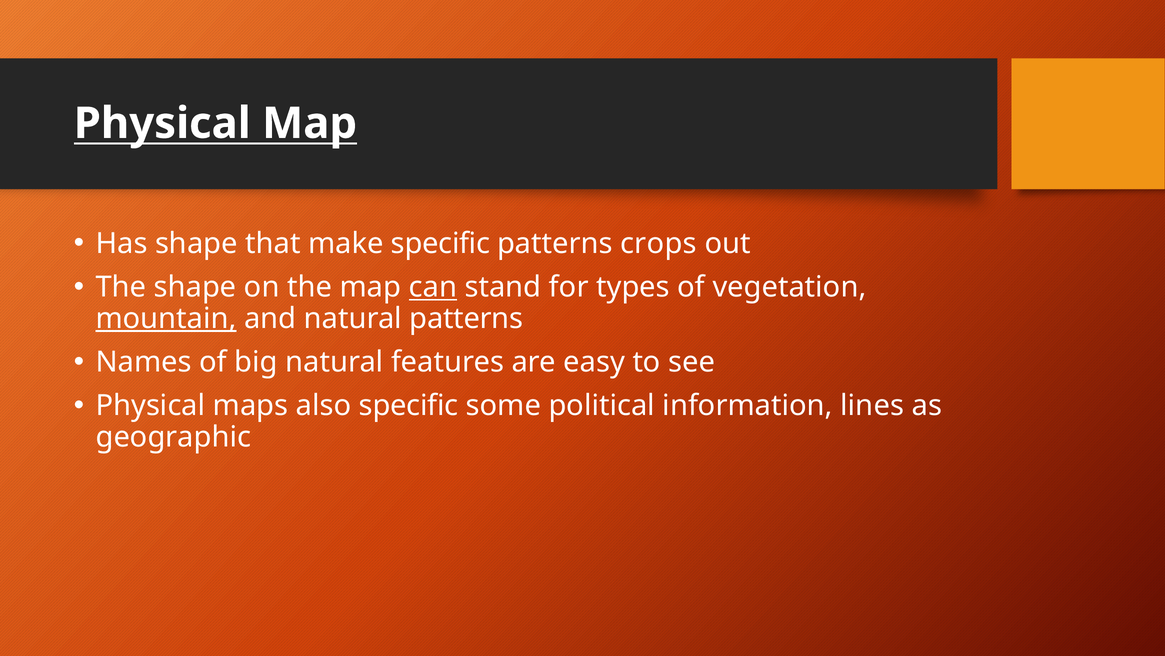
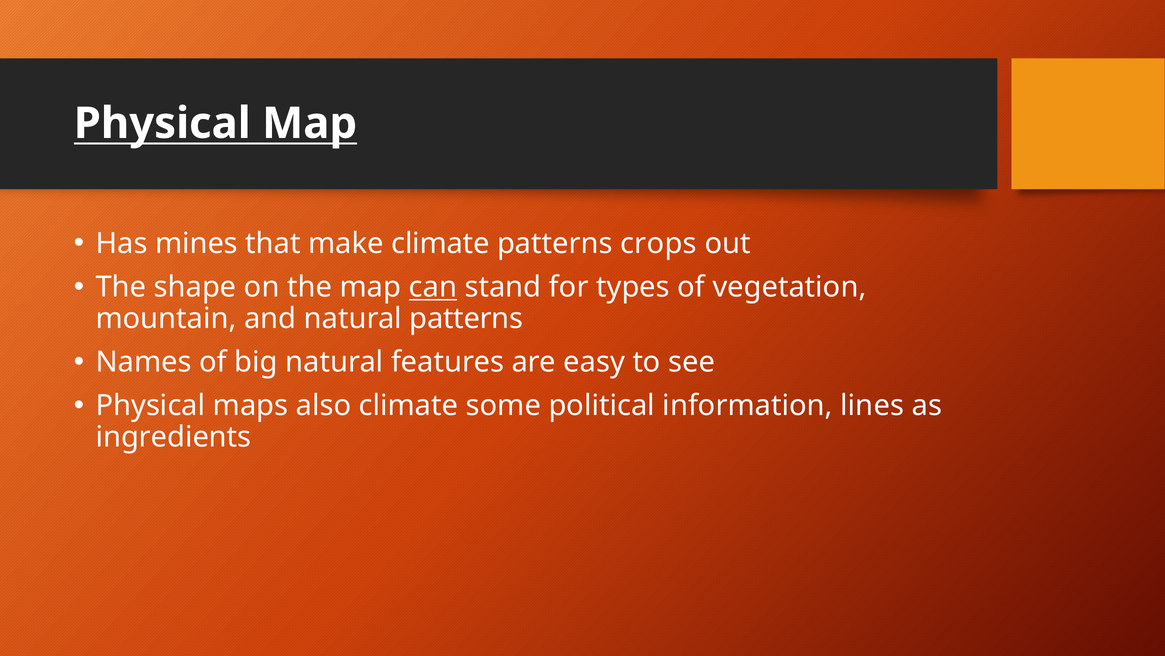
Has shape: shape -> mines
make specific: specific -> climate
mountain underline: present -> none
also specific: specific -> climate
geographic: geographic -> ingredients
